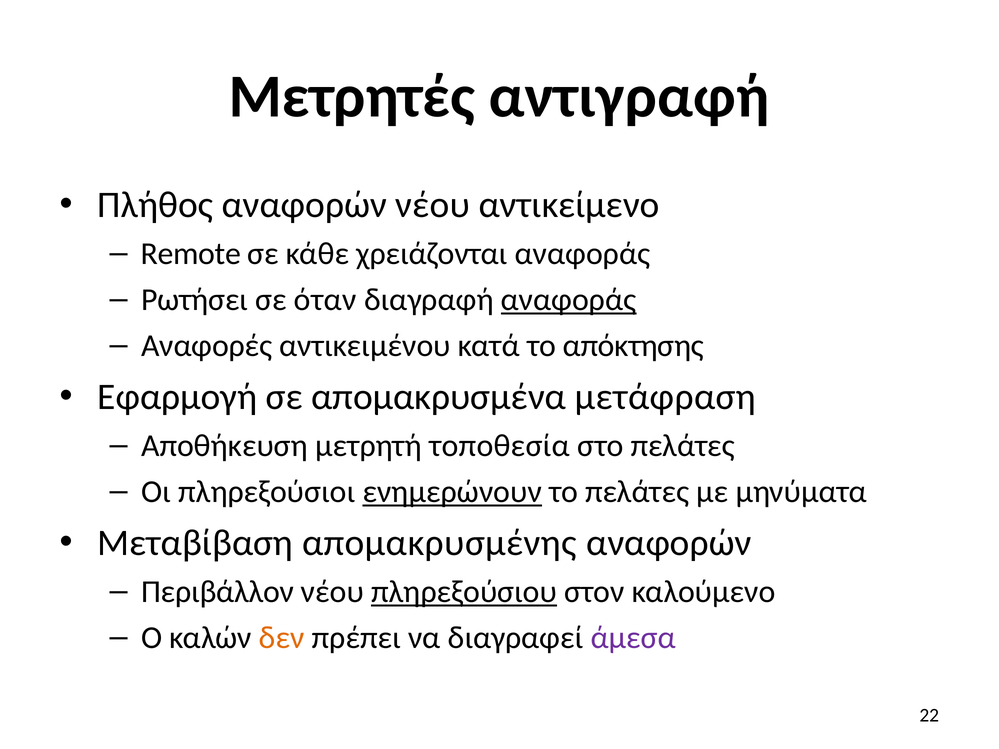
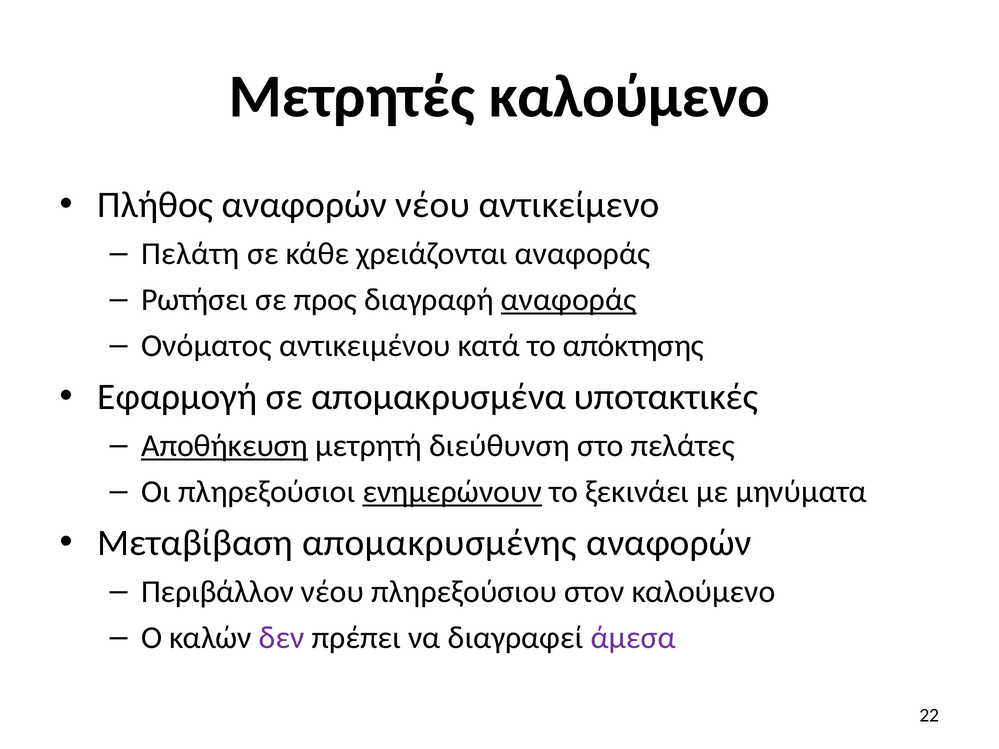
Μετρητές αντιγραφή: αντιγραφή -> καλούμενο
Remote: Remote -> Πελάτη
όταν: όταν -> προς
Αναφορές: Αναφορές -> Ονόματος
μετάφραση: μετάφραση -> υποτακτικές
Αποθήκευση underline: none -> present
τοποθεσία: τοποθεσία -> διεύθυνση
το πελάτες: πελάτες -> ξεκινάει
πληρεξούσιου underline: present -> none
δεν colour: orange -> purple
